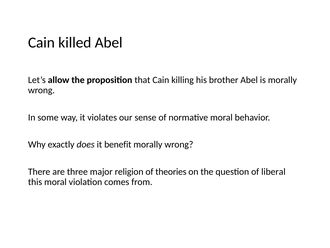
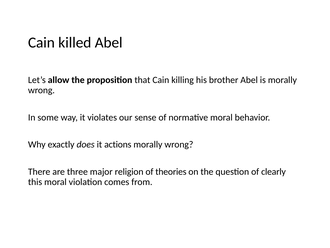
benefit: benefit -> actions
liberal: liberal -> clearly
